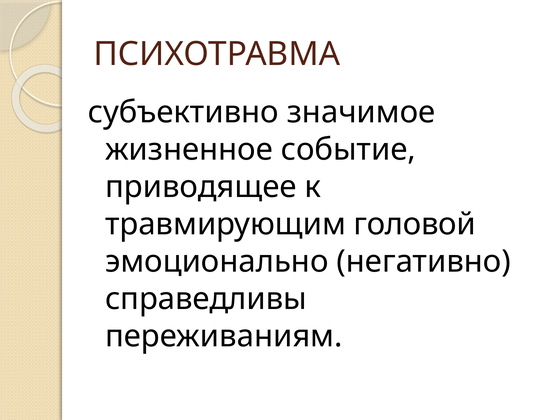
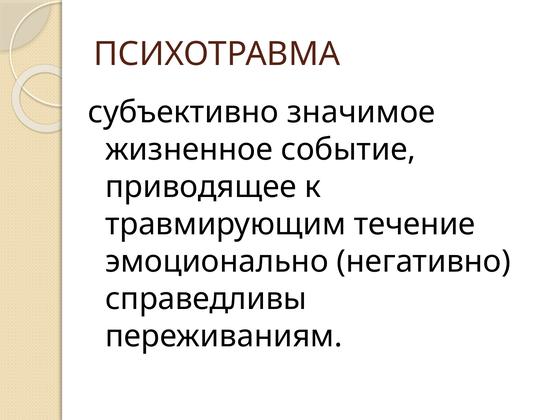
головой: головой -> течение
